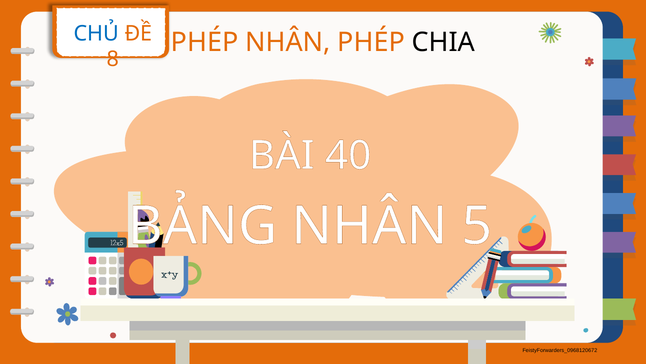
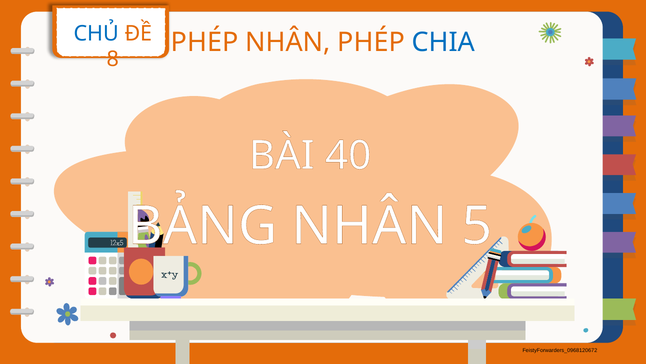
CHIA colour: black -> blue
